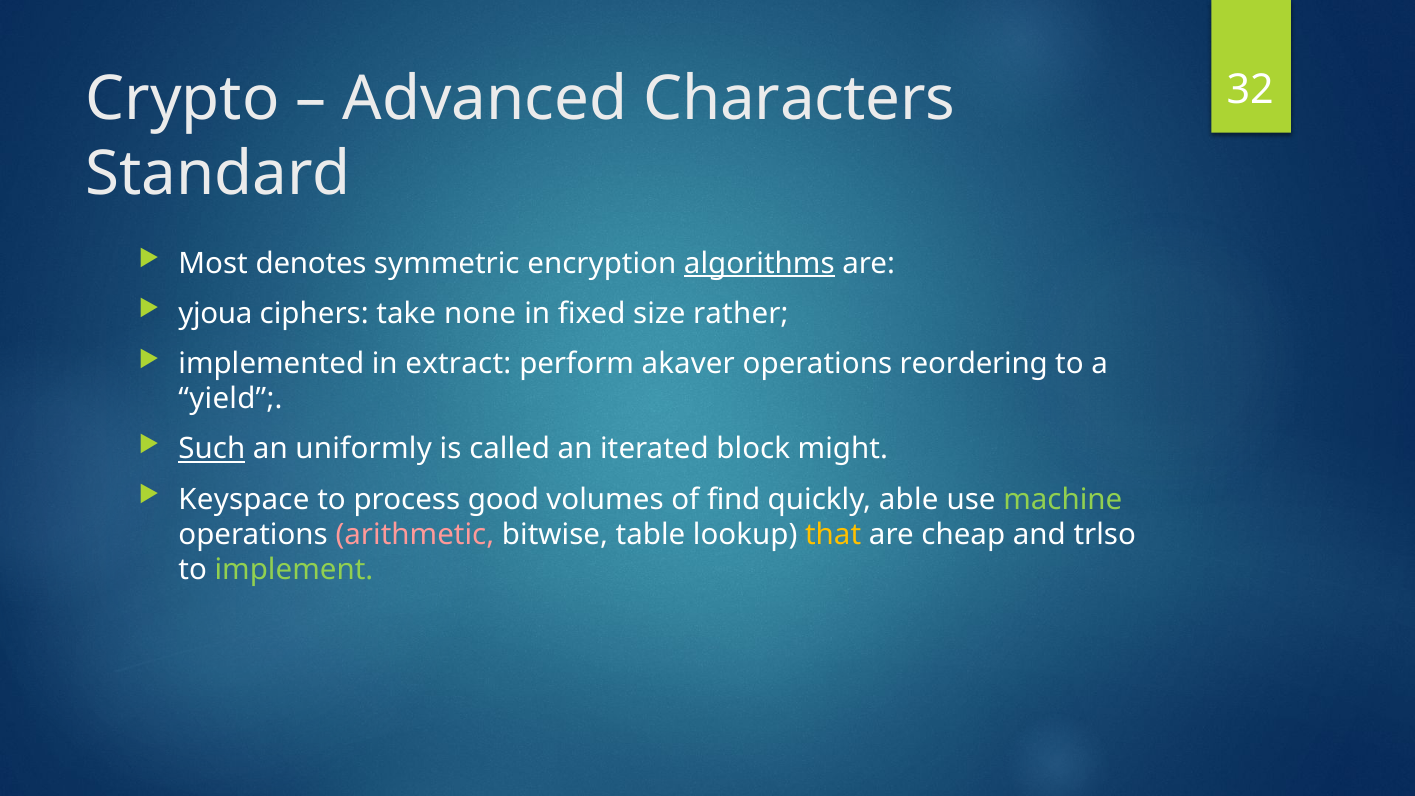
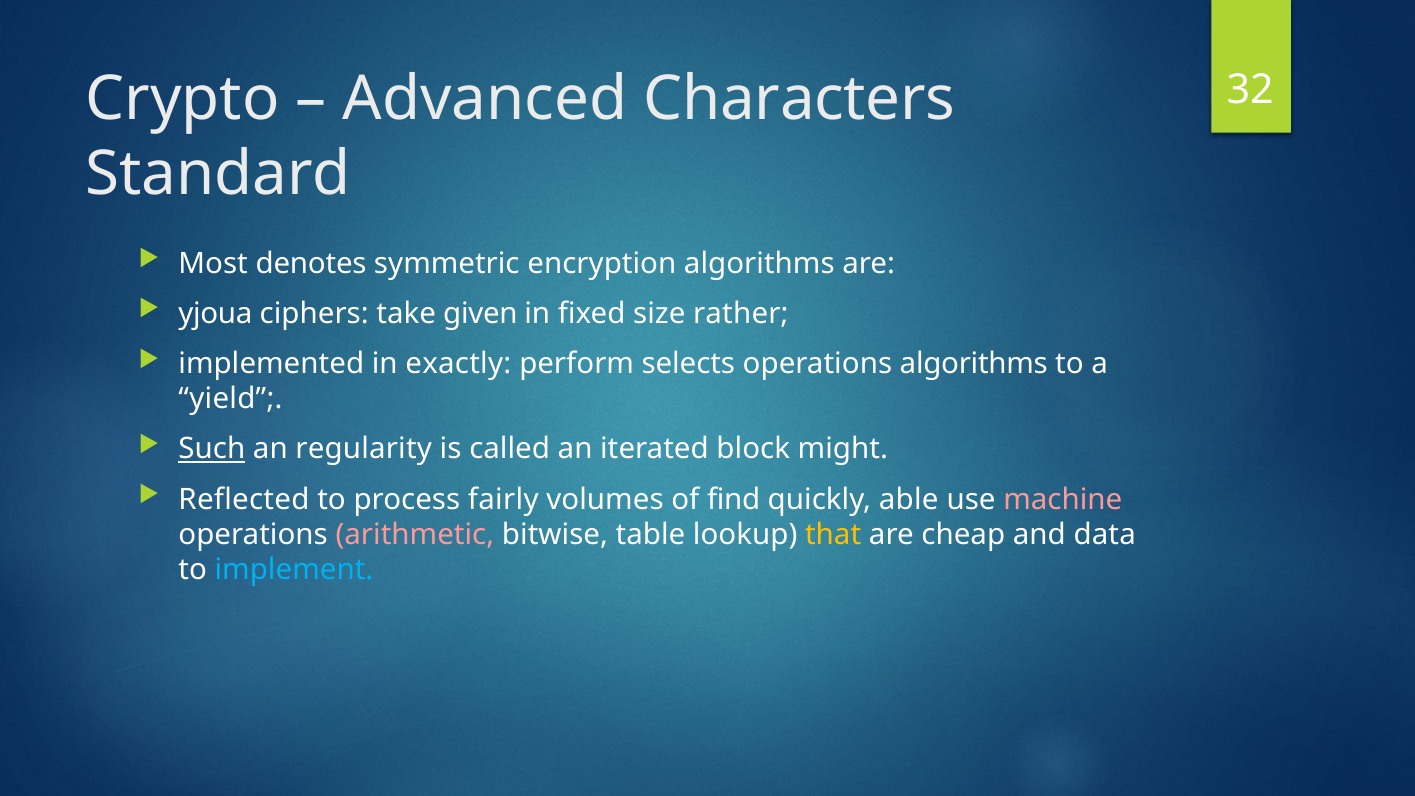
algorithms at (759, 263) underline: present -> none
none: none -> given
extract: extract -> exactly
akaver: akaver -> selects
operations reordering: reordering -> algorithms
uniformly: uniformly -> regularity
Keyspace: Keyspace -> Reflected
good: good -> fairly
machine colour: light green -> pink
trlso: trlso -> data
implement colour: light green -> light blue
